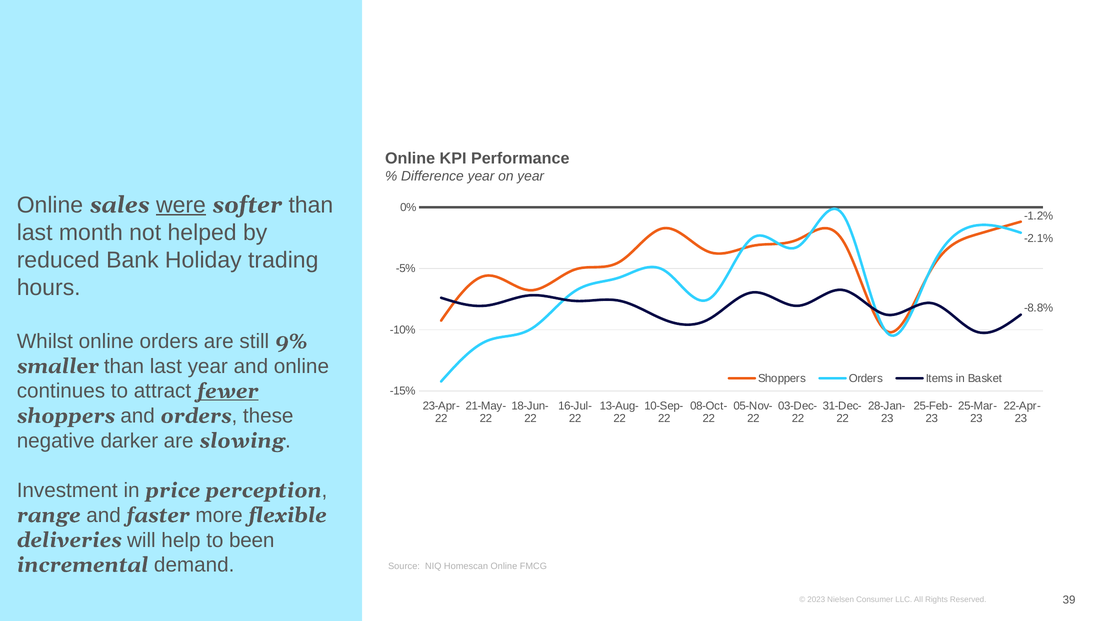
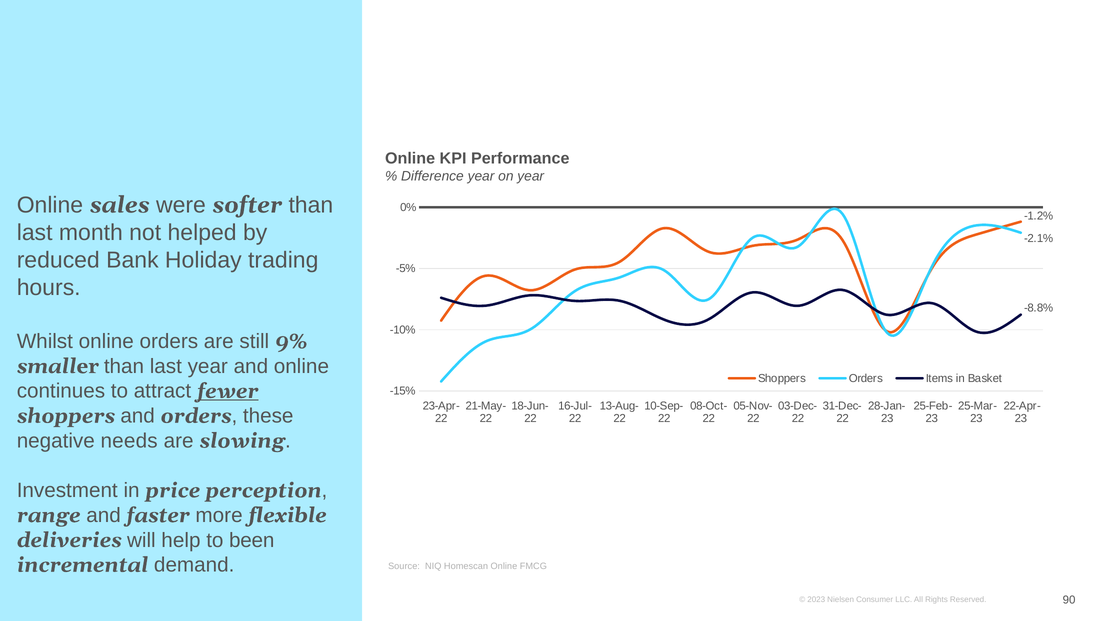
were underline: present -> none
darker: darker -> needs
39: 39 -> 90
